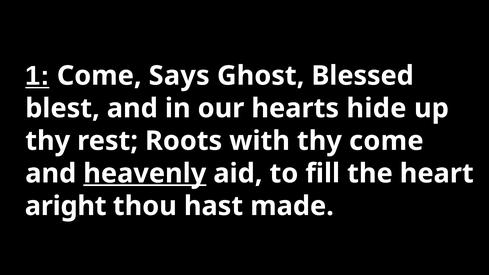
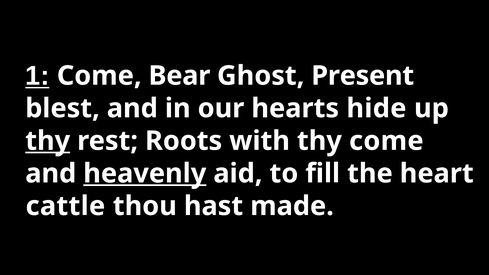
Says: Says -> Bear
Blessed: Blessed -> Present
thy at (48, 141) underline: none -> present
aright: aright -> cattle
